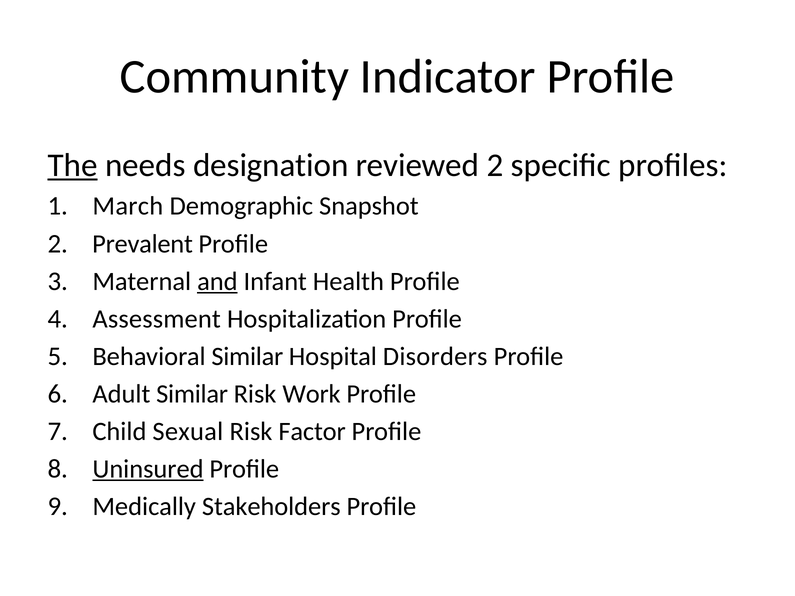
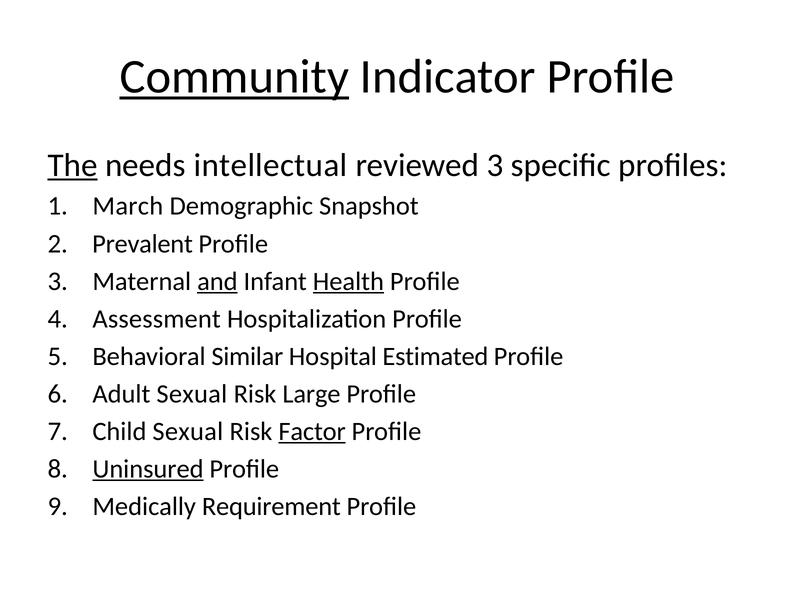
Community underline: none -> present
designation: designation -> intellectual
reviewed 2: 2 -> 3
Health underline: none -> present
Disorders: Disorders -> Estimated
Adult Similar: Similar -> Sexual
Work: Work -> Large
Factor underline: none -> present
Stakeholders: Stakeholders -> Requirement
